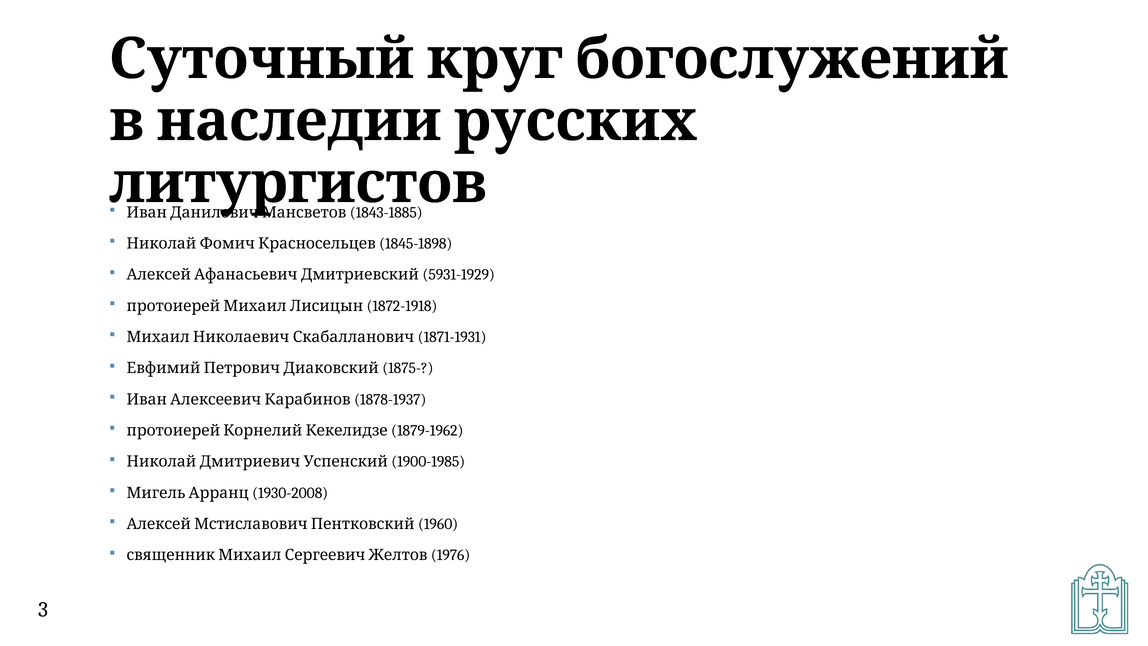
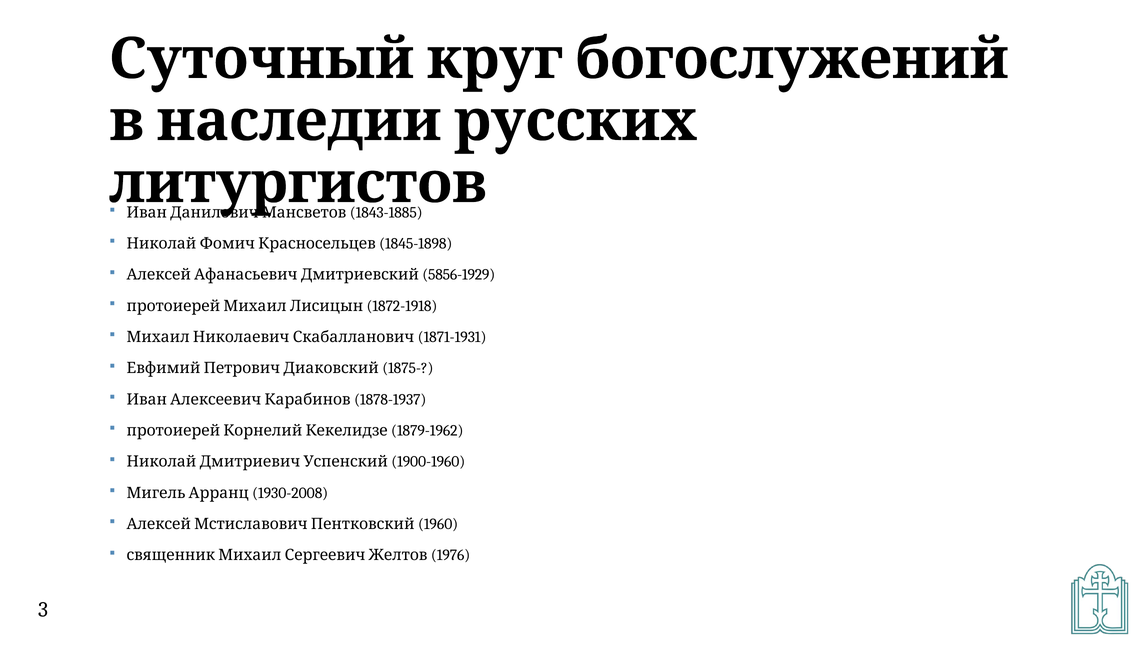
5931-1929: 5931-1929 -> 5856-1929
1900-1985: 1900-1985 -> 1900-1960
